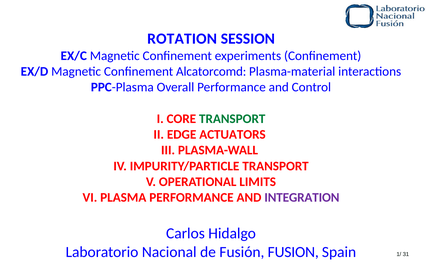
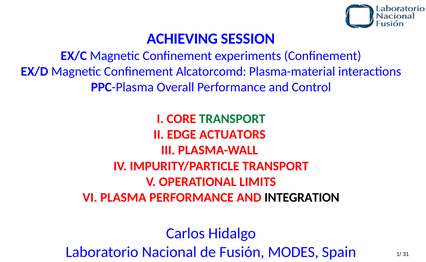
ROTATION: ROTATION -> ACHIEVING
INTEGRATION colour: purple -> black
FUSION: FUSION -> MODES
